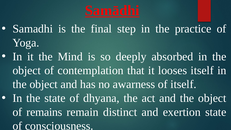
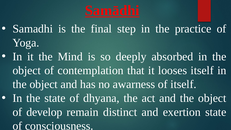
remains: remains -> develop
